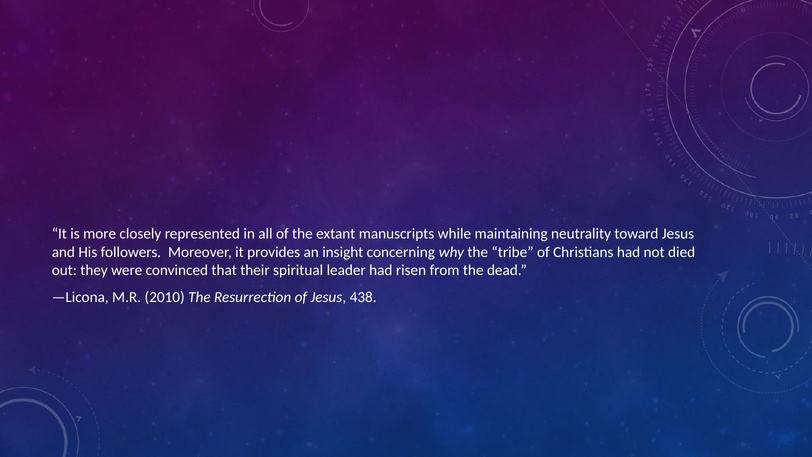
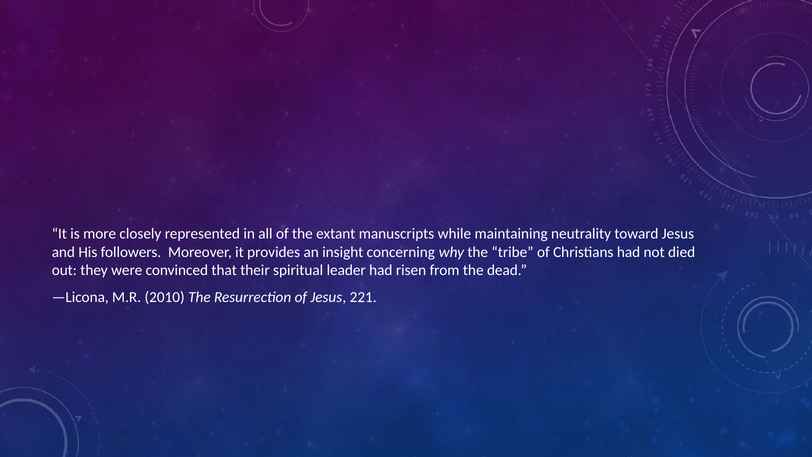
438: 438 -> 221
